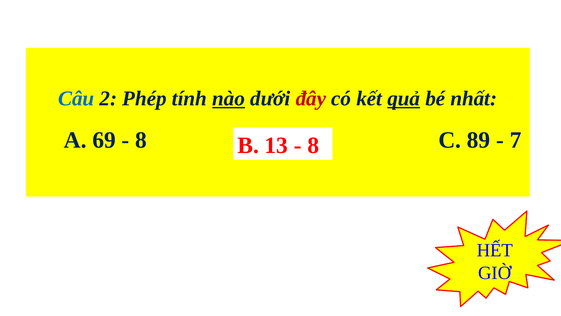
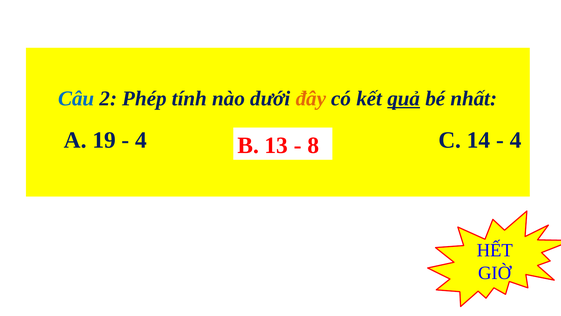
nào underline: present -> none
đây colour: red -> orange
69: 69 -> 19
8 at (141, 140): 8 -> 4
89: 89 -> 14
7 at (516, 140): 7 -> 4
